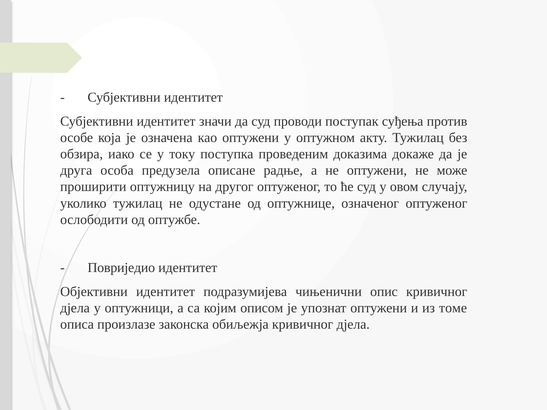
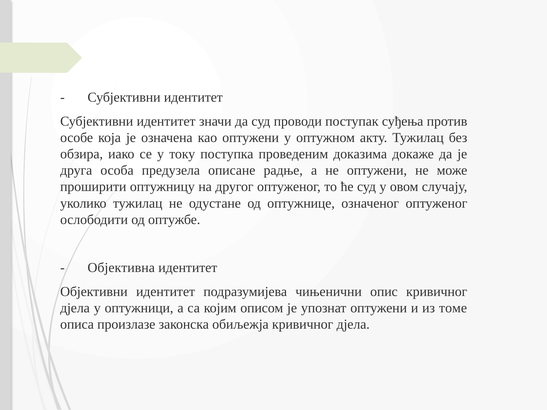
Повриједио: Повриједио -> Објективна
